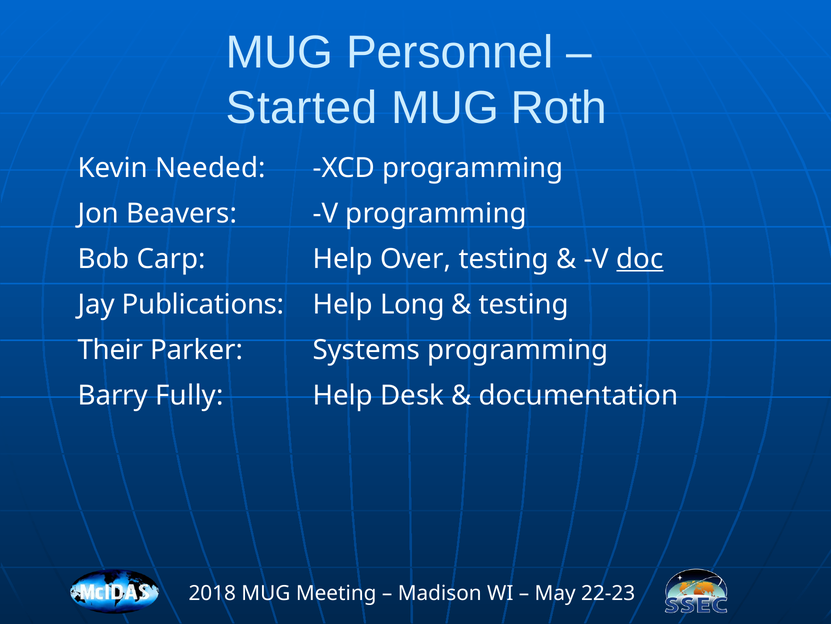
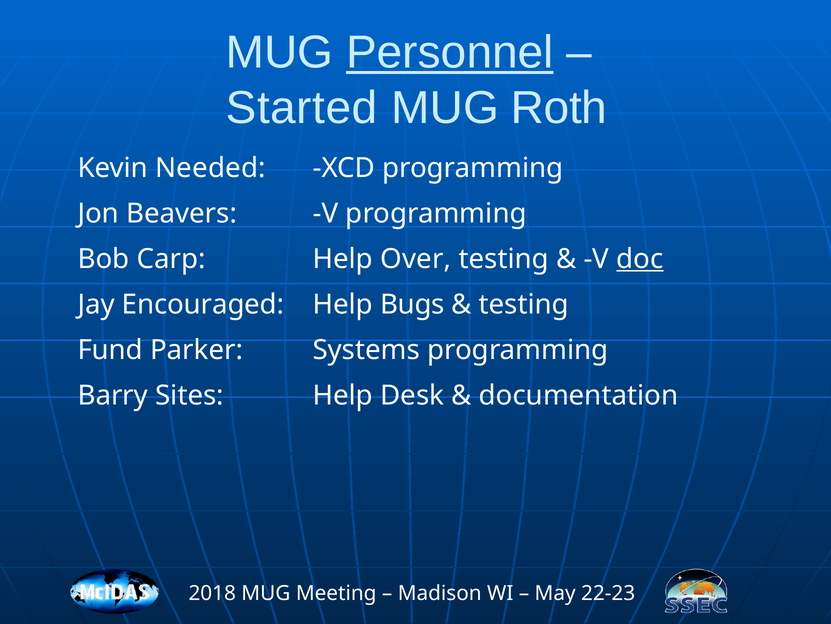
Personnel underline: none -> present
Publications: Publications -> Encouraged
Long: Long -> Bugs
Their: Their -> Fund
Fully: Fully -> Sites
